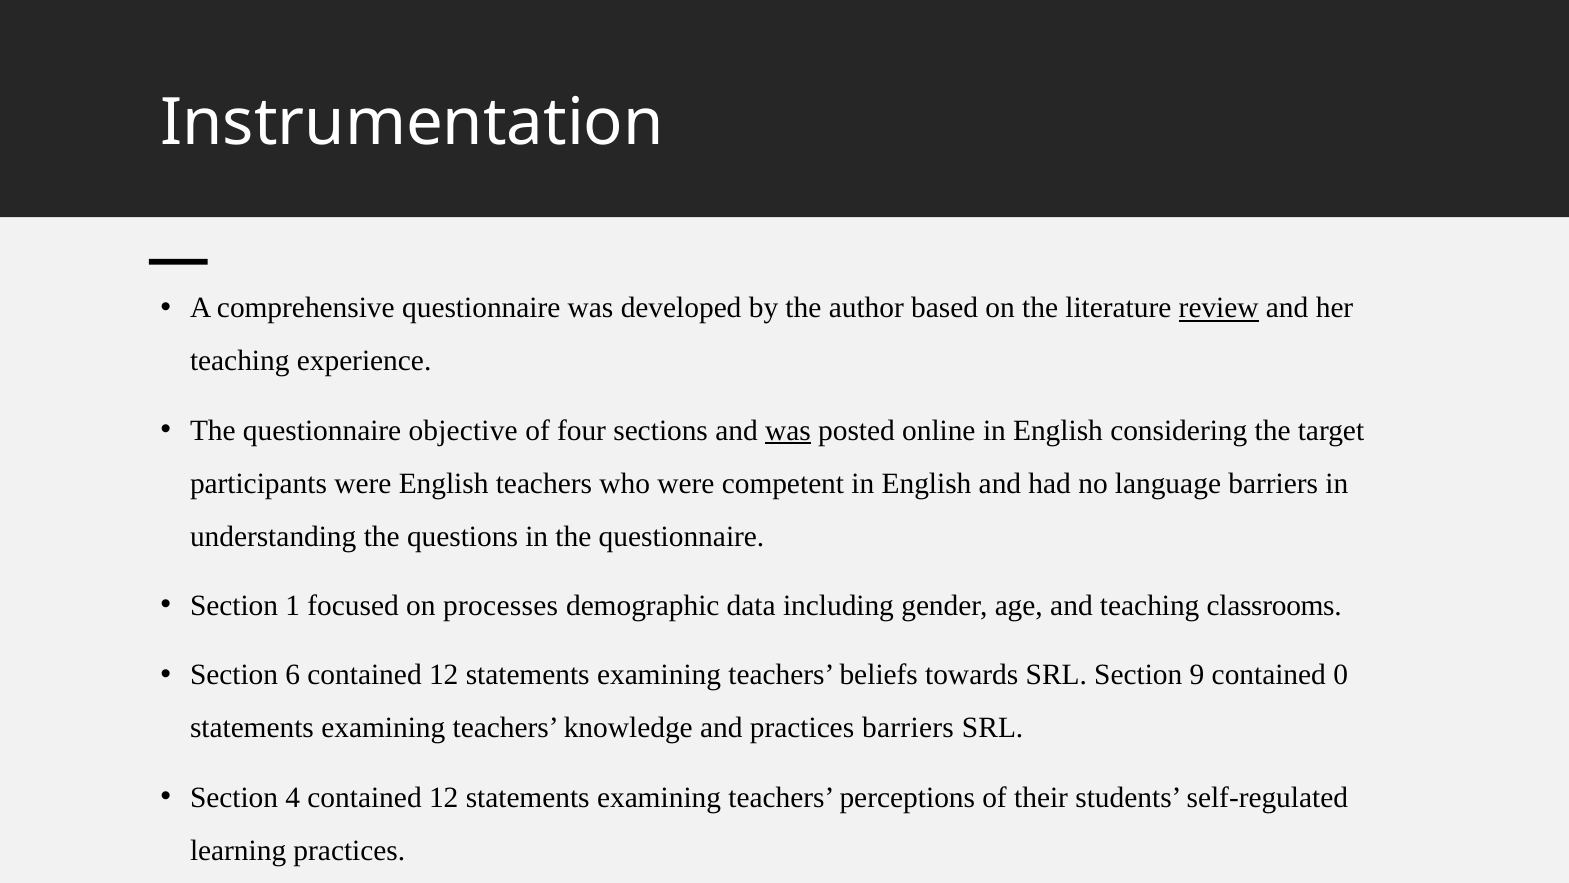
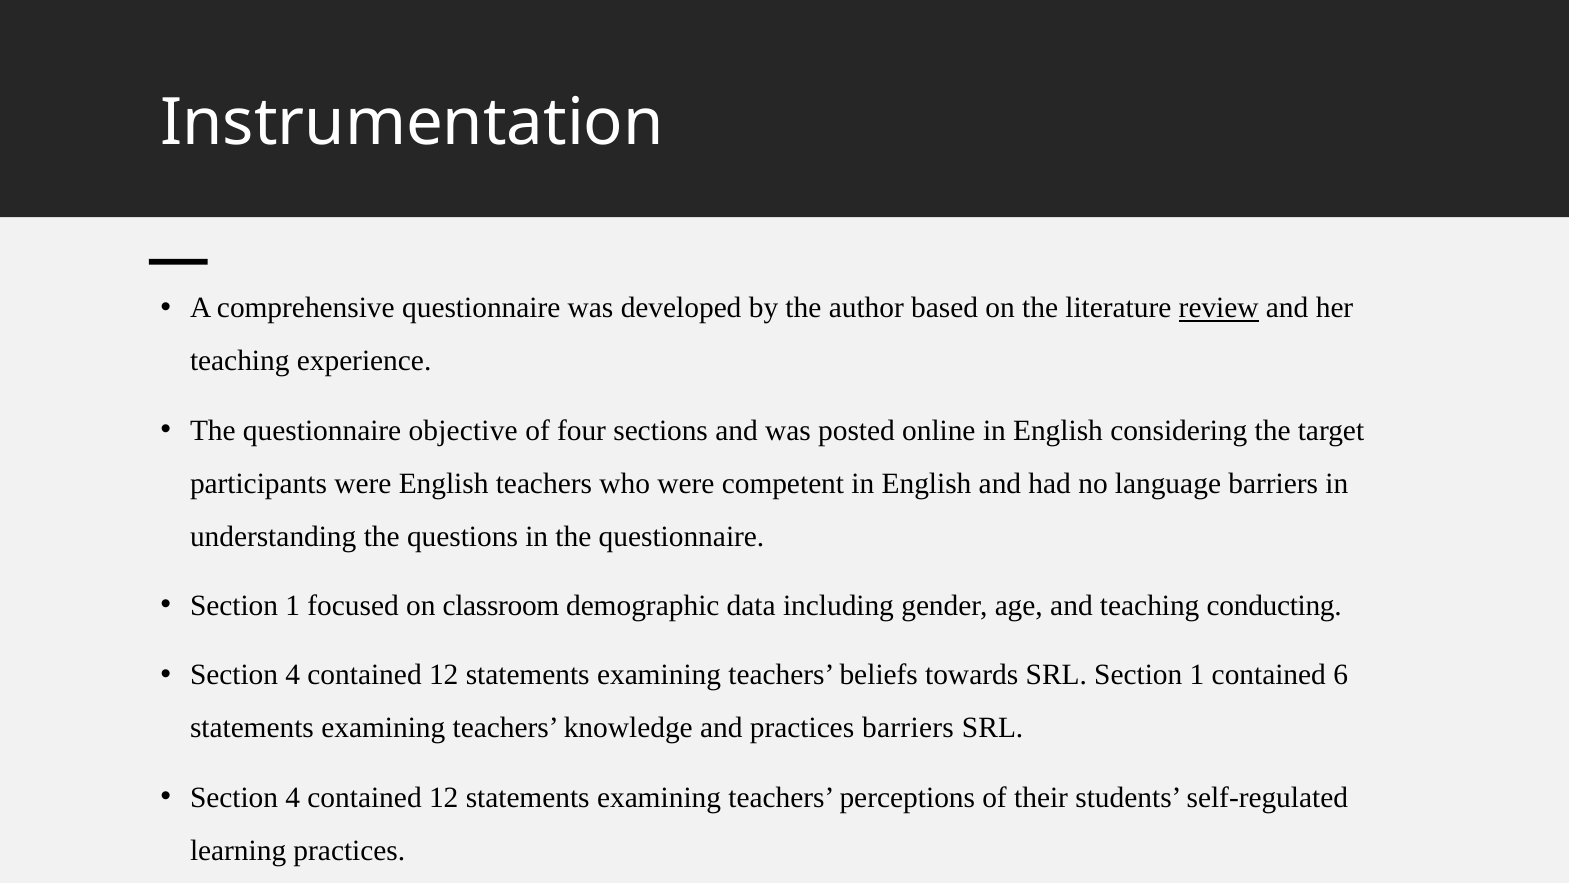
was at (788, 430) underline: present -> none
processes: processes -> classroom
classrooms: classrooms -> conducting
6 at (293, 675): 6 -> 4
SRL Section 9: 9 -> 1
0: 0 -> 6
